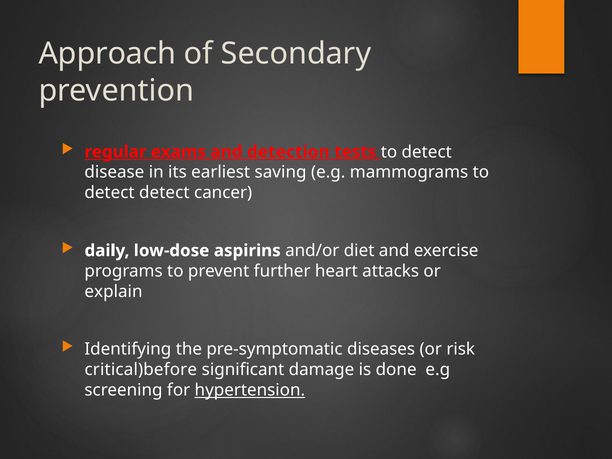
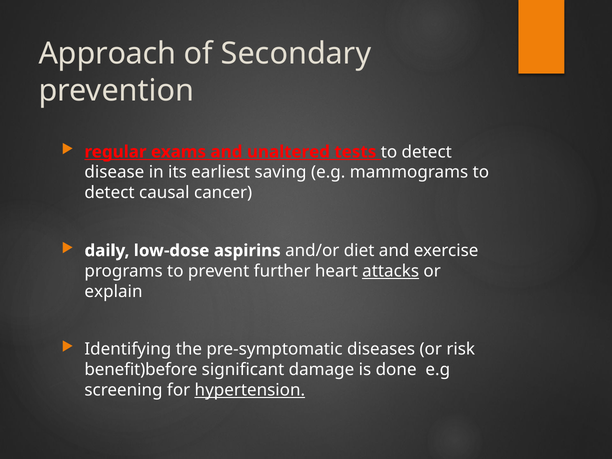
detection: detection -> unaltered
detect detect: detect -> causal
attacks underline: none -> present
critical)before: critical)before -> benefit)before
